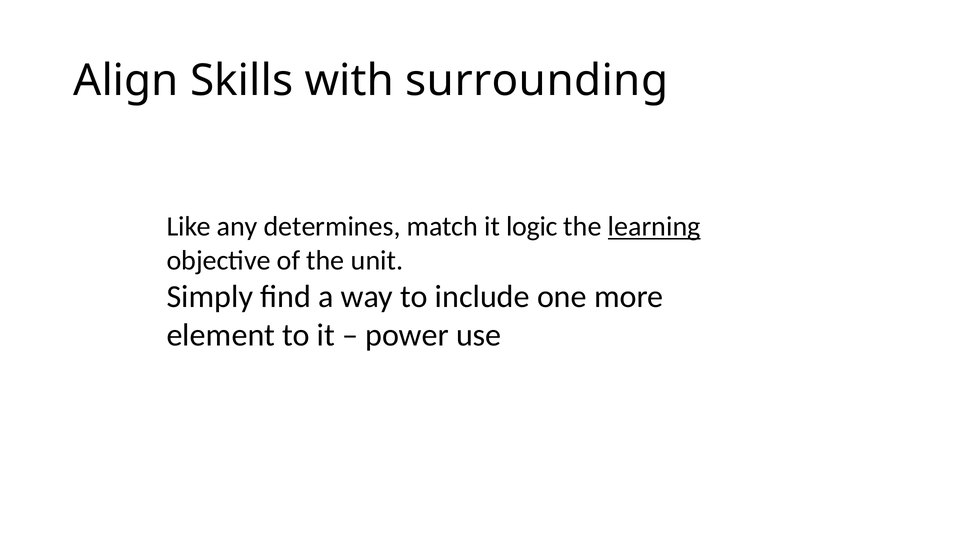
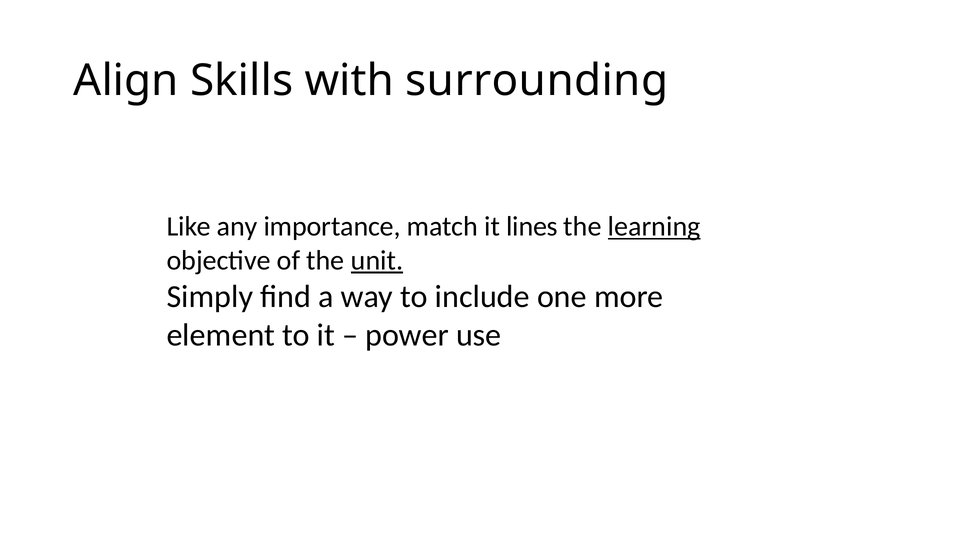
determines: determines -> importance
logic: logic -> lines
unit underline: none -> present
